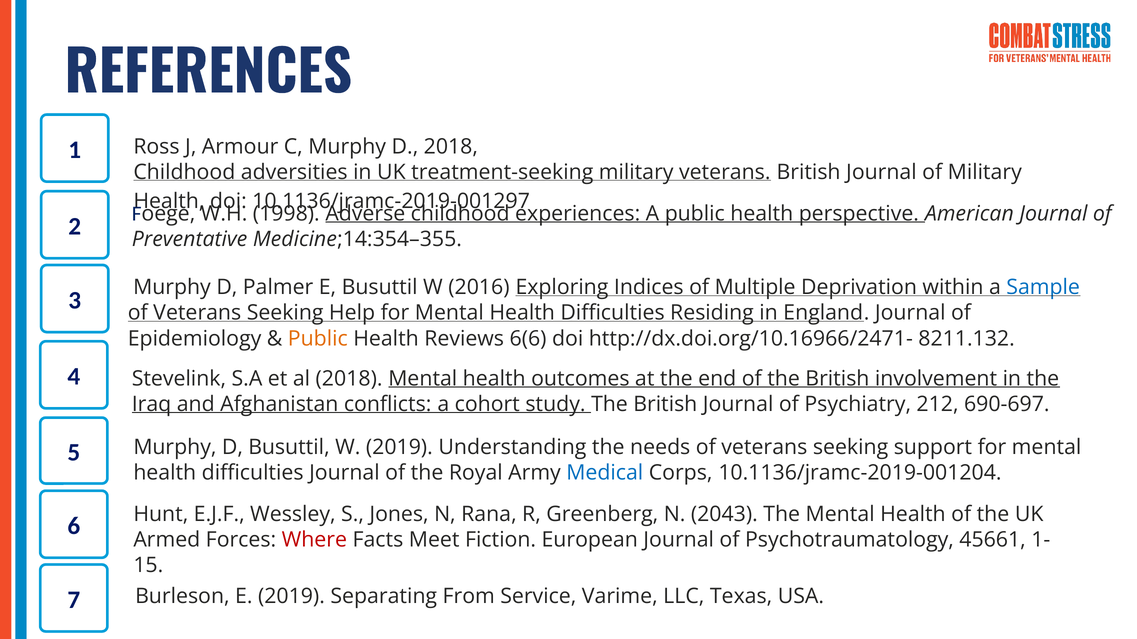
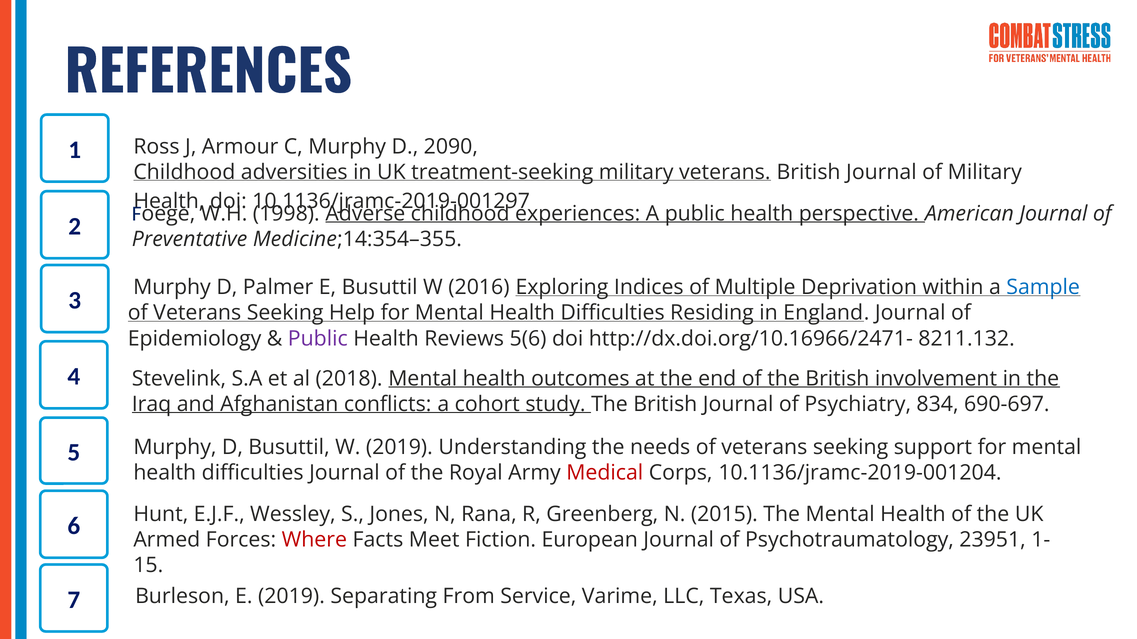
D 2018: 2018 -> 2090
Public at (318, 339) colour: orange -> purple
6(6: 6(6 -> 5(6
212: 212 -> 834
Medical colour: blue -> red
2043: 2043 -> 2015
45661: 45661 -> 23951
